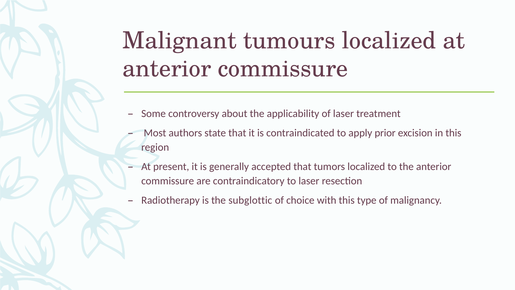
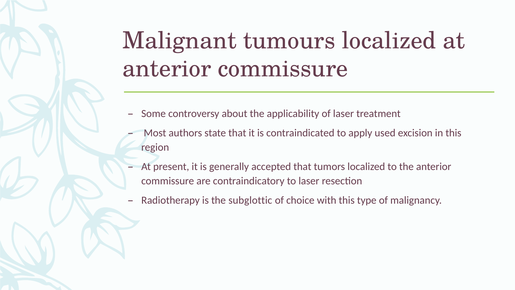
prior: prior -> used
